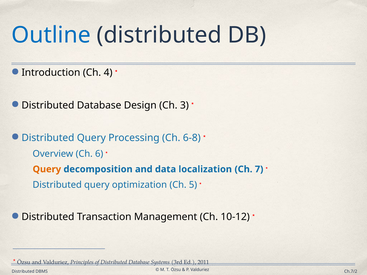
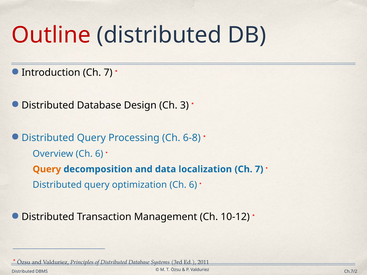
Outline colour: blue -> red
Introduction Ch 4: 4 -> 7
optimization Ch 5: 5 -> 6
